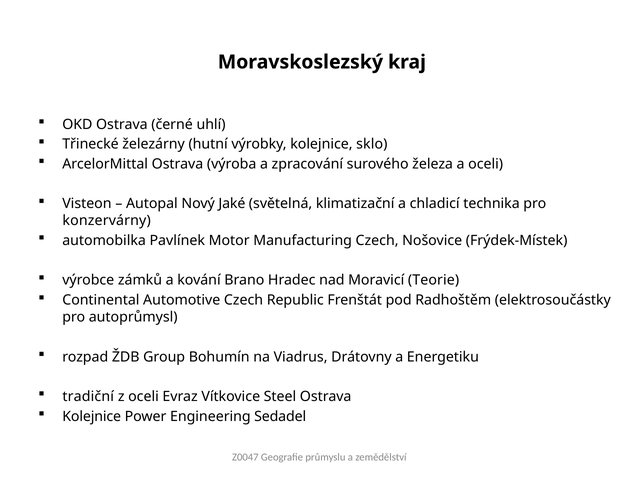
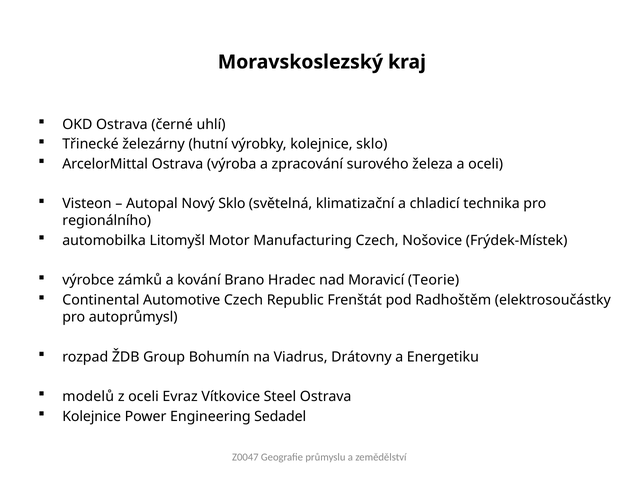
Nový Jaké: Jaké -> Sklo
konzervárny: konzervárny -> regionálního
Pavlínek: Pavlínek -> Litomyšl
tradiční: tradiční -> modelů
